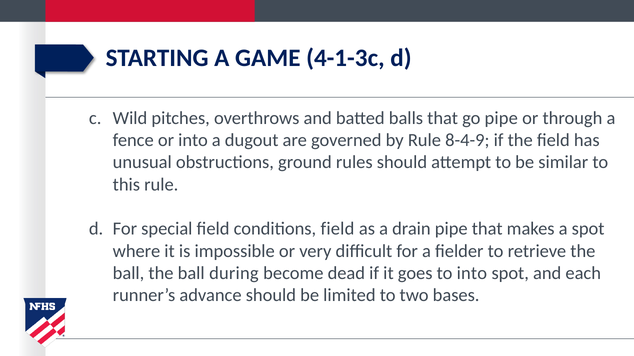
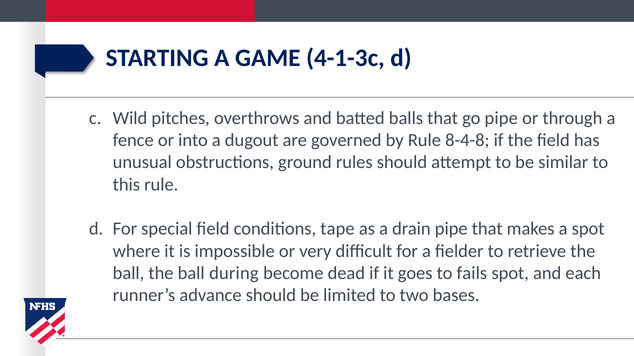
8-4-9: 8-4-9 -> 8-4-8
conditions field: field -> tape
to into: into -> fails
